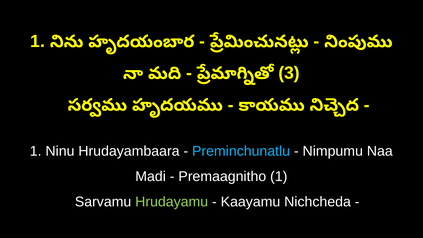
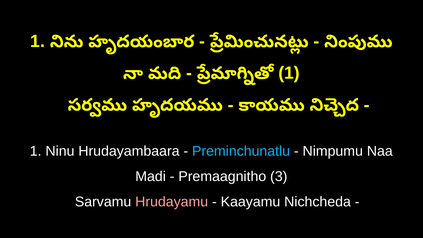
3 at (289, 73): 3 -> 1
Premaagnitho 1: 1 -> 3
Hrudayamu colour: light green -> pink
